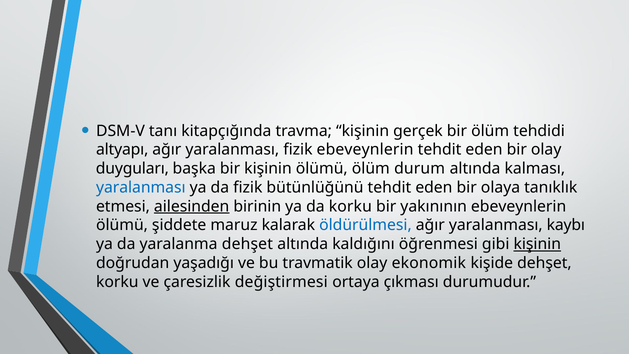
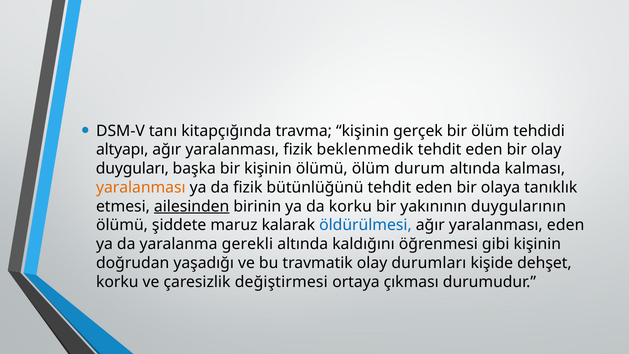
fizik ebeveynlerin: ebeveynlerin -> beklenmedik
yaralanması at (141, 187) colour: blue -> orange
yakınının ebeveynlerin: ebeveynlerin -> duygularının
yaralanması kaybı: kaybı -> eden
yaralanma dehşet: dehşet -> gerekli
kişinin at (537, 244) underline: present -> none
ekonomik: ekonomik -> durumları
